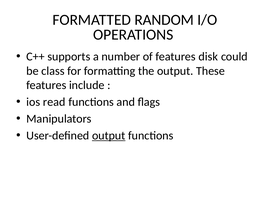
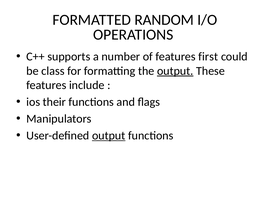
disk: disk -> first
output at (175, 71) underline: none -> present
read: read -> their
